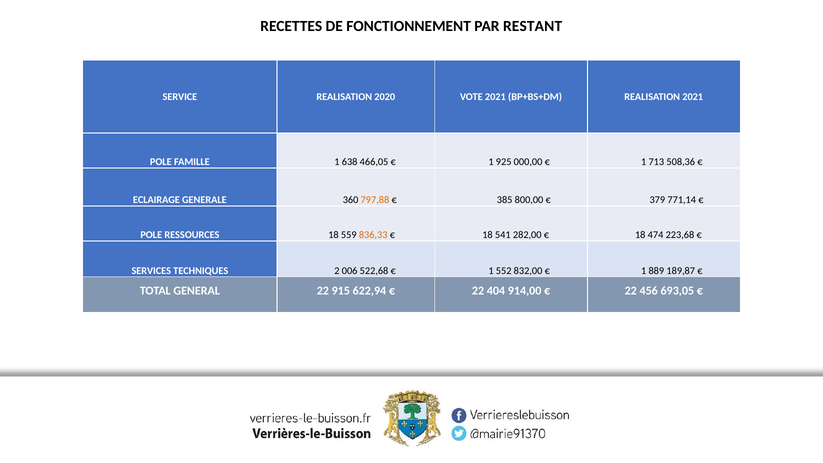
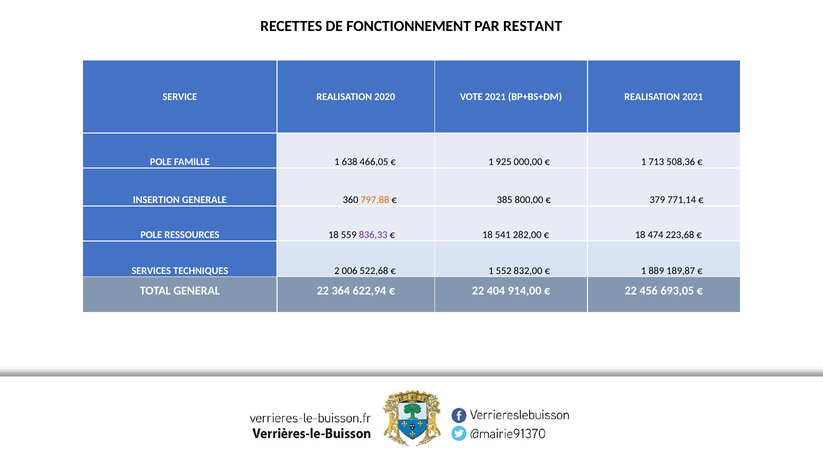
ECLAIRAGE: ECLAIRAGE -> INSERTION
836,33 colour: orange -> purple
915: 915 -> 364
